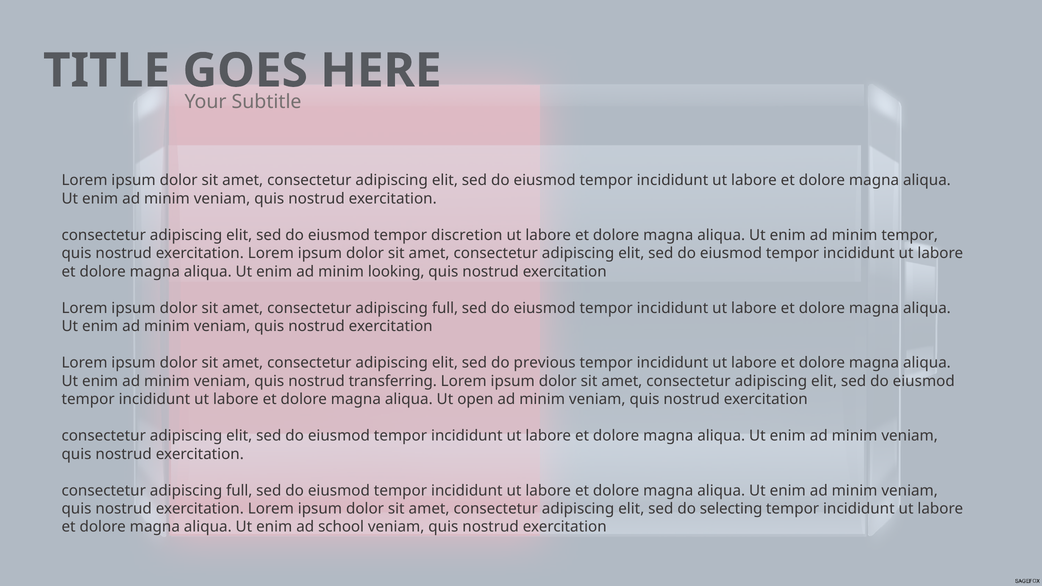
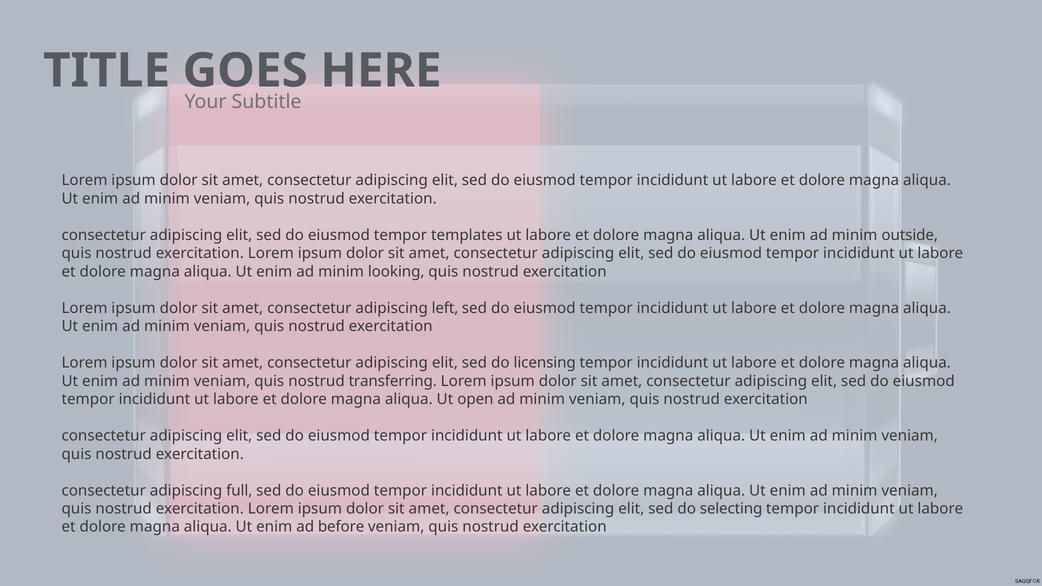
discretion: discretion -> templates
minim tempor: tempor -> outside
amet consectetur adipiscing full: full -> left
previous: previous -> licensing
school: school -> before
